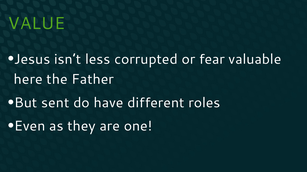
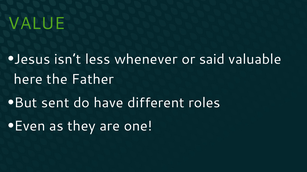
corrupted: corrupted -> whenever
fear: fear -> said
